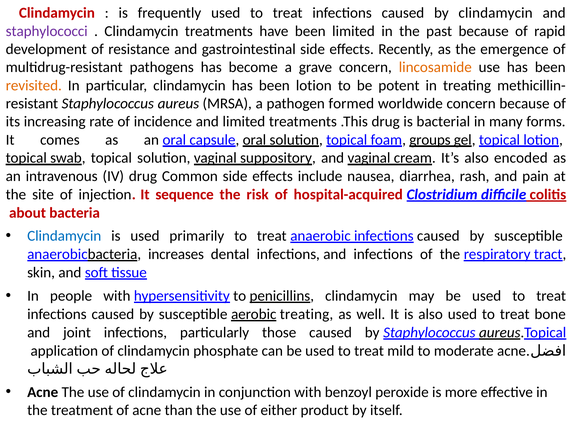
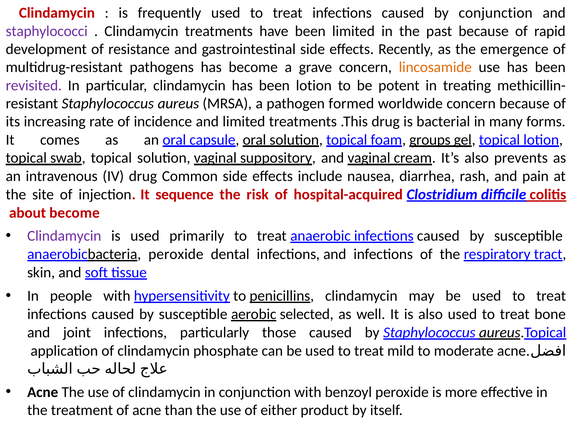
by clindamycin: clindamycin -> conjunction
revisited colour: orange -> purple
encoded: encoded -> prevents
about bacteria: bacteria -> become
Clindamycin at (64, 236) colour: blue -> purple
anaerobicbacteria increases: increases -> peroxide
aerobic treating: treating -> selected
